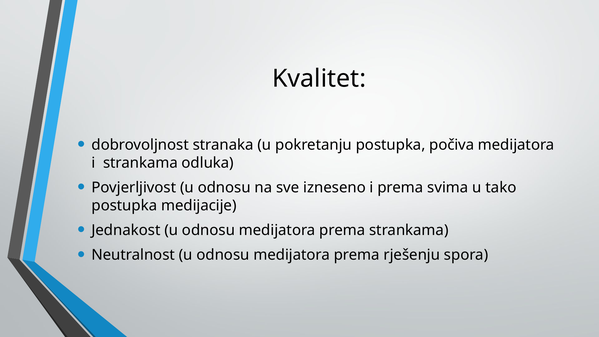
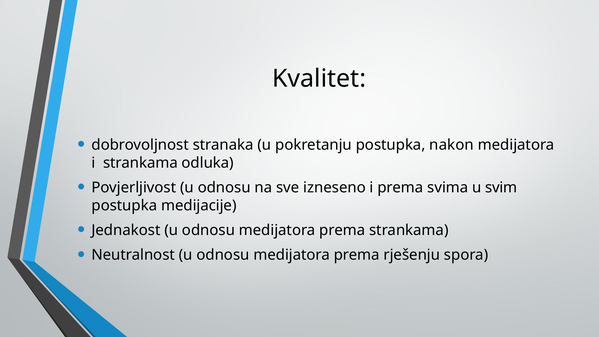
počiva: počiva -> nakon
tako: tako -> svim
